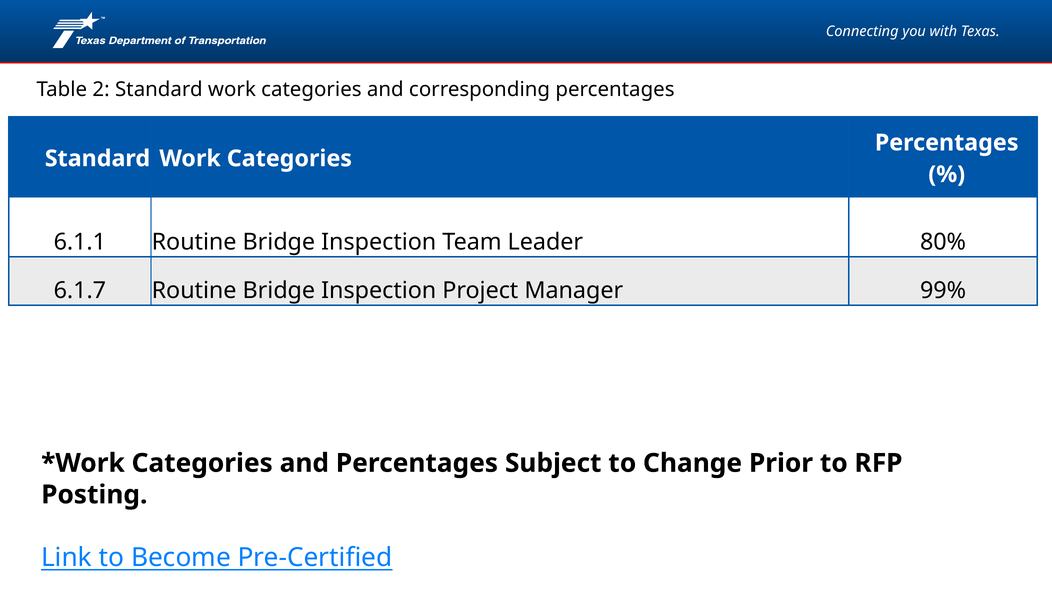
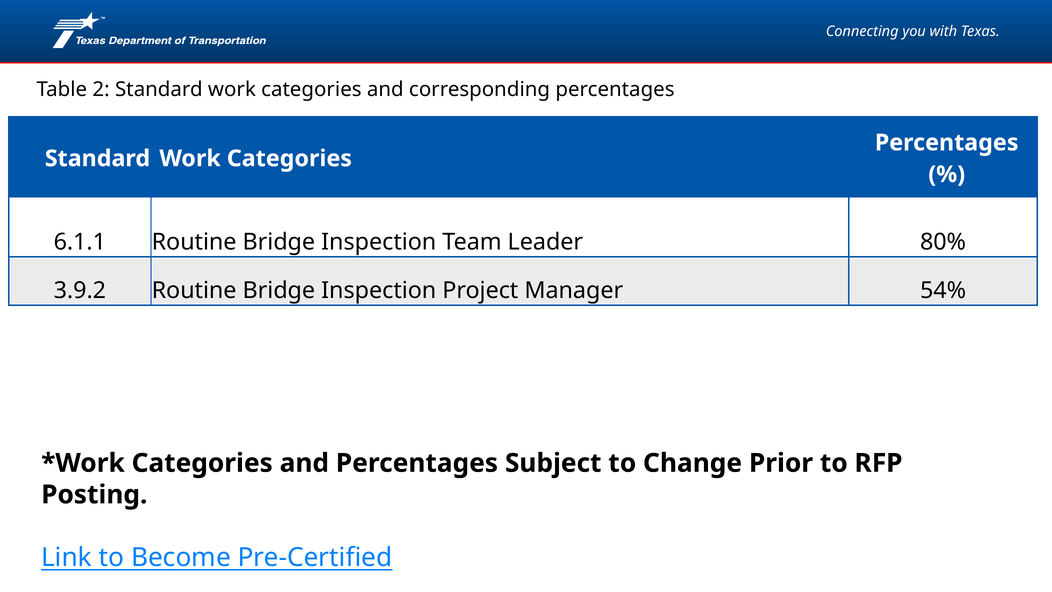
6.1.7: 6.1.7 -> 3.9.2
99%: 99% -> 54%
